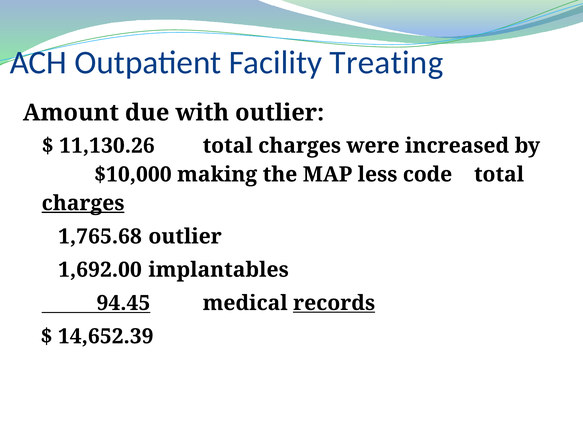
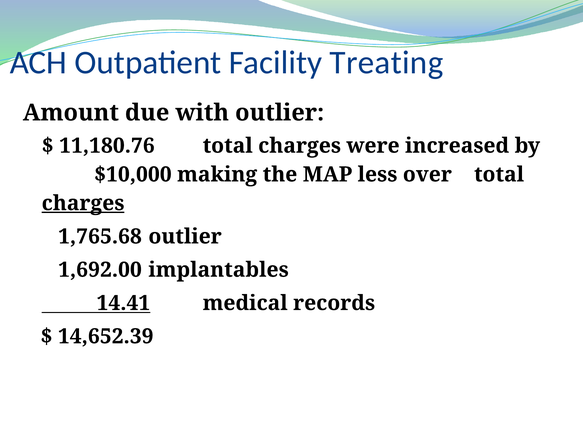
11,130.26: 11,130.26 -> 11,180.76
code: code -> over
94.45: 94.45 -> 14.41
records underline: present -> none
